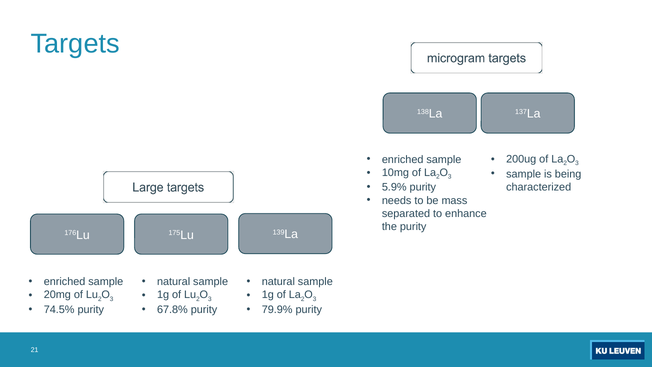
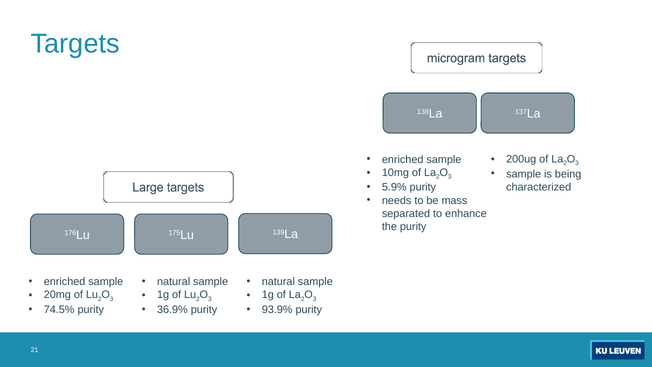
67.8%: 67.8% -> 36.9%
79.9%: 79.9% -> 93.9%
